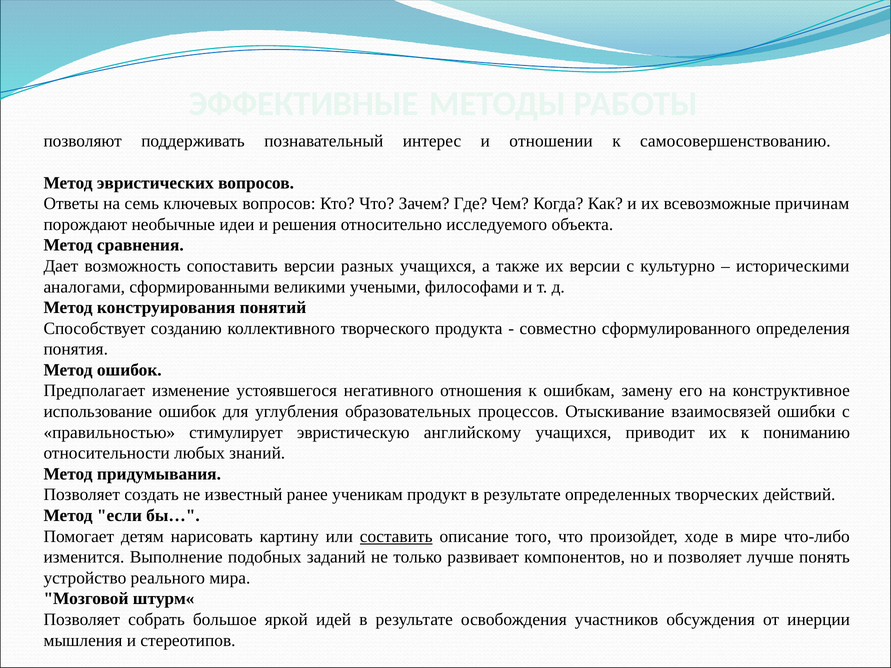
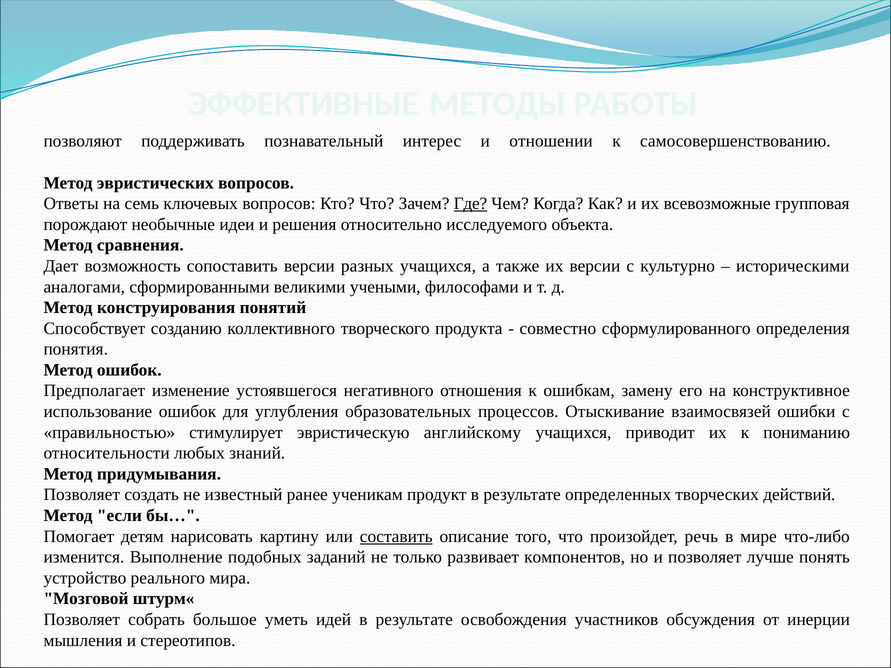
Где underline: none -> present
причинам: причинам -> групповая
ходе: ходе -> речь
яркой: яркой -> уметь
